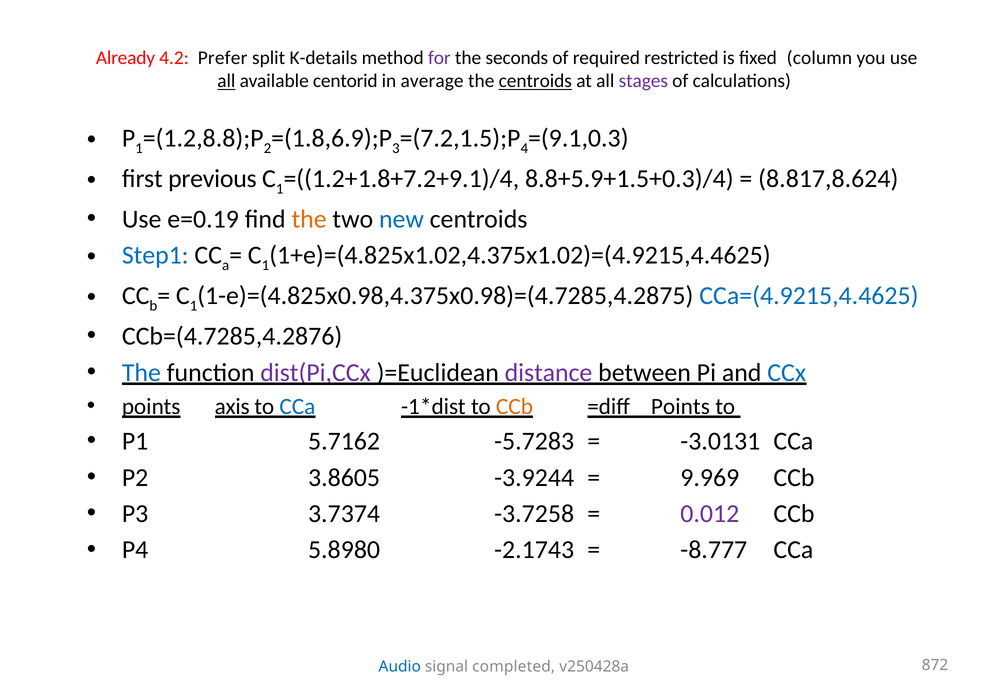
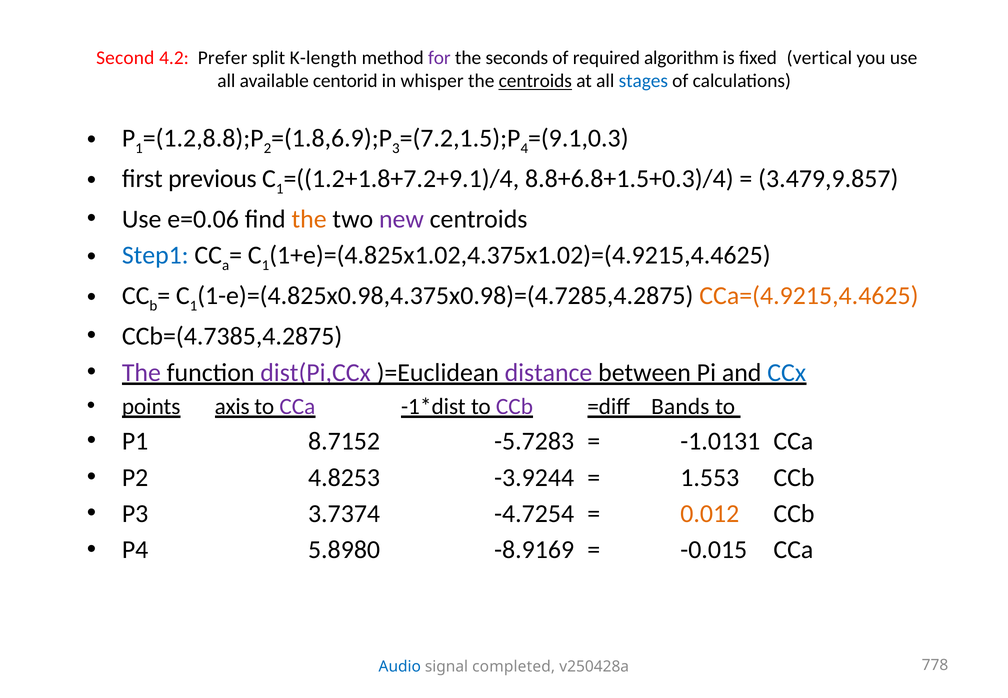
Already: Already -> Second
K-details: K-details -> K-length
restricted: restricted -> algorithm
column: column -> vertical
all at (226, 81) underline: present -> none
average: average -> whisper
stages colour: purple -> blue
8.8+5.9+1.5+0.3)/4: 8.8+5.9+1.5+0.3)/4 -> 8.8+6.8+1.5+0.3)/4
8.817,8.624: 8.817,8.624 -> 3.479,9.857
e=0.19: e=0.19 -> e=0.06
new colour: blue -> purple
CCa=(4.9215,4.4625 colour: blue -> orange
CCb=(4.7285,4.2876: CCb=(4.7285,4.2876 -> CCb=(4.7385,4.2875
The at (141, 373) colour: blue -> purple
CCa at (297, 407) colour: blue -> purple
CCb at (514, 407) colour: orange -> purple
=diff Points: Points -> Bands
5.7162: 5.7162 -> 8.7152
-3.0131: -3.0131 -> -1.0131
3.8605: 3.8605 -> 4.8253
9.969: 9.969 -> 1.553
-3.7258: -3.7258 -> -4.7254
0.012 colour: purple -> orange
-2.1743: -2.1743 -> -8.9169
-8.777: -8.777 -> -0.015
872: 872 -> 778
